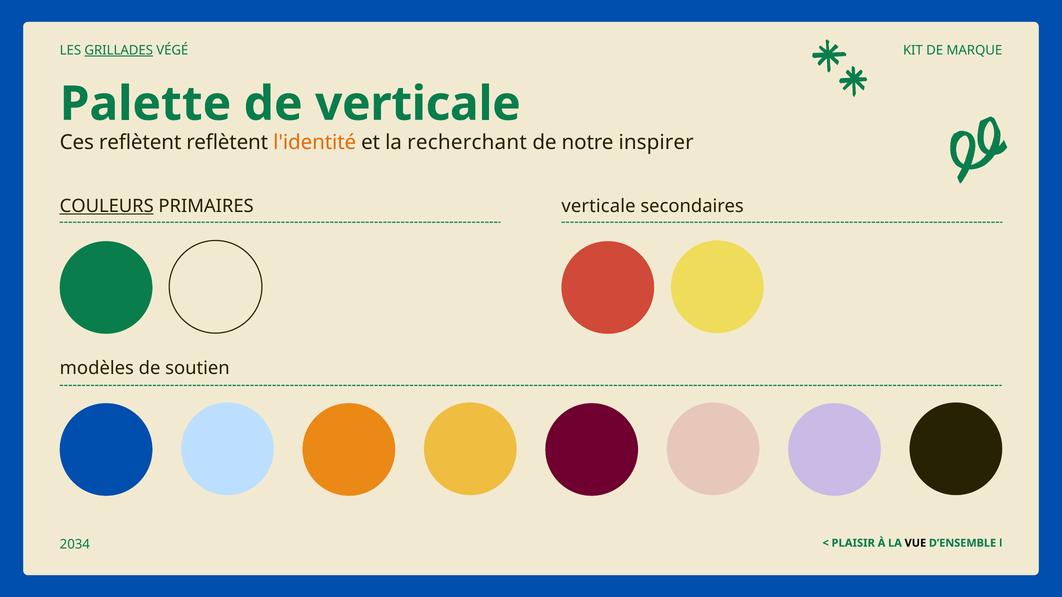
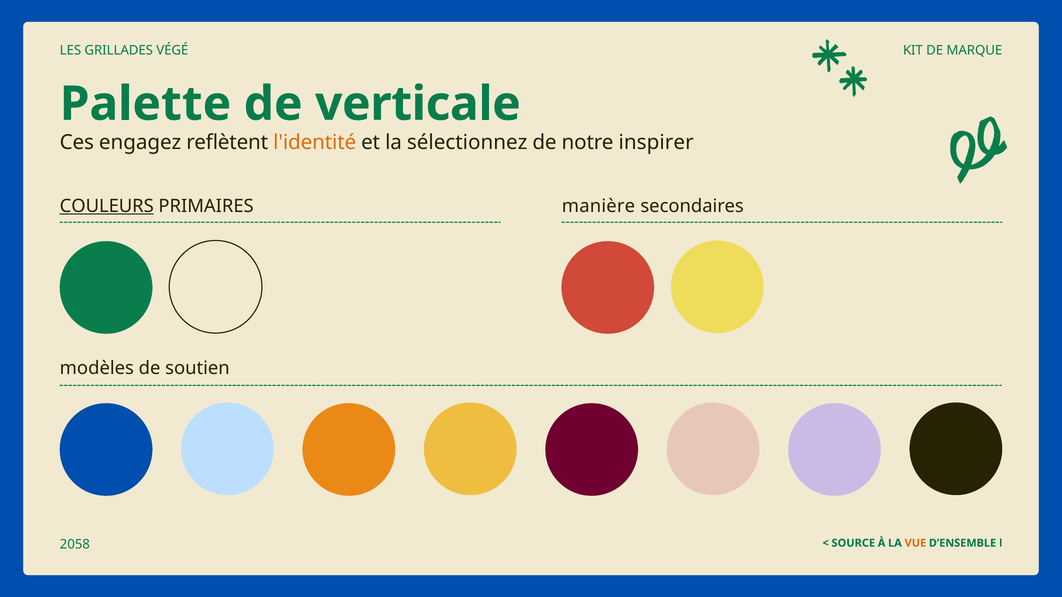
GRILLADES underline: present -> none
Ces reflètent: reflètent -> engagez
recherchant: recherchant -> sélectionnez
verticale at (599, 206): verticale -> manière
2034: 2034 -> 2058
PLAISIR: PLAISIR -> SOURCE
VUE colour: black -> orange
